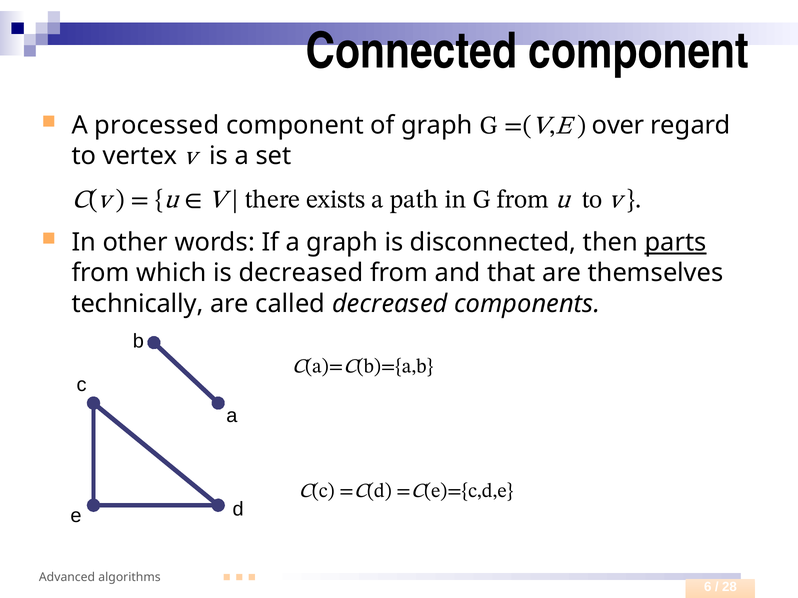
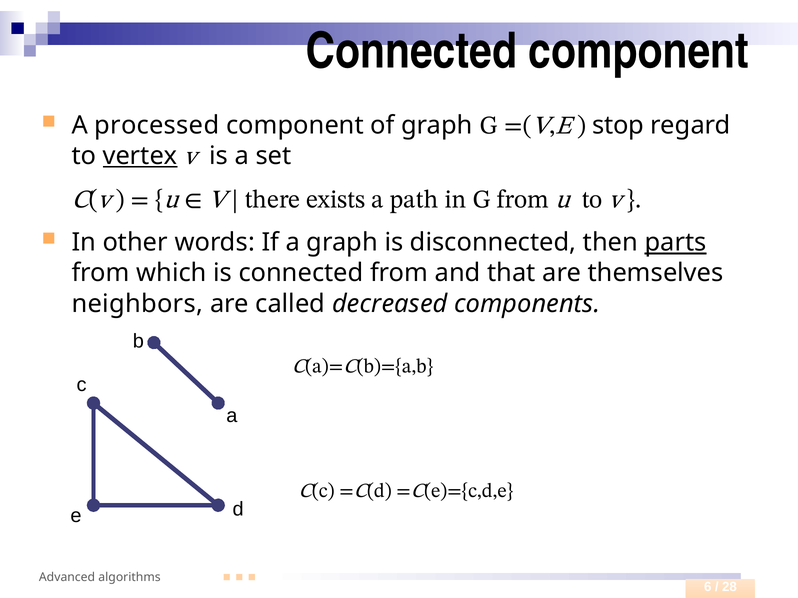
over: over -> stop
vertex underline: none -> present
is decreased: decreased -> connected
technically: technically -> neighbors
